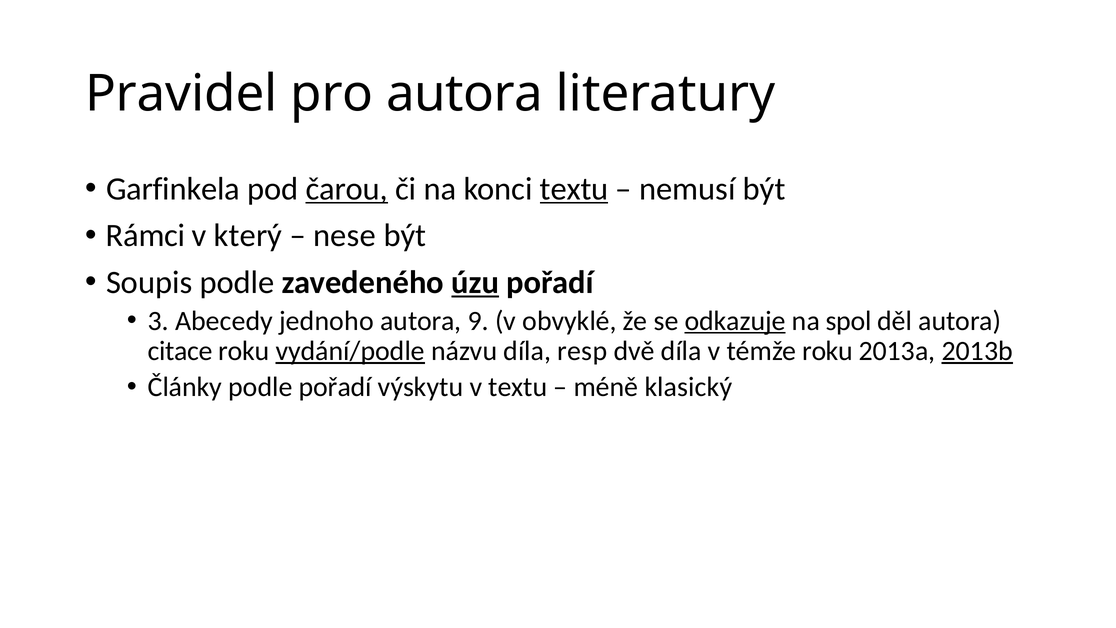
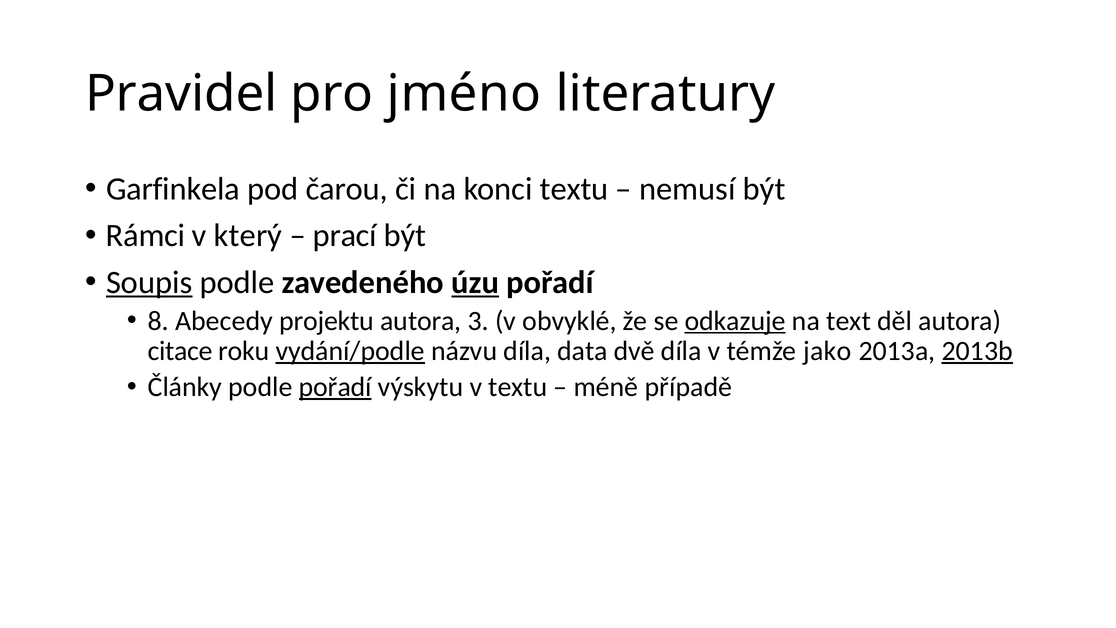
pro autora: autora -> jméno
čarou underline: present -> none
textu at (574, 189) underline: present -> none
nese: nese -> prací
Soupis underline: none -> present
3: 3 -> 8
jednoho: jednoho -> projektu
9: 9 -> 3
spol: spol -> text
resp: resp -> data
témže roku: roku -> jako
pořadí at (335, 387) underline: none -> present
klasický: klasický -> případě
